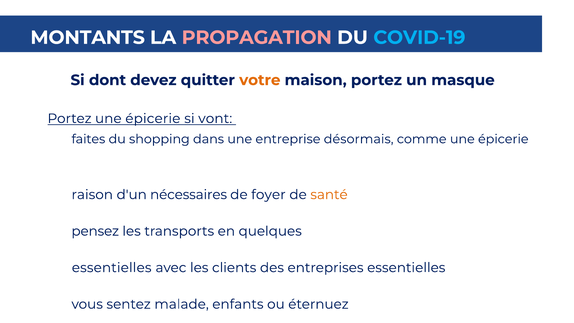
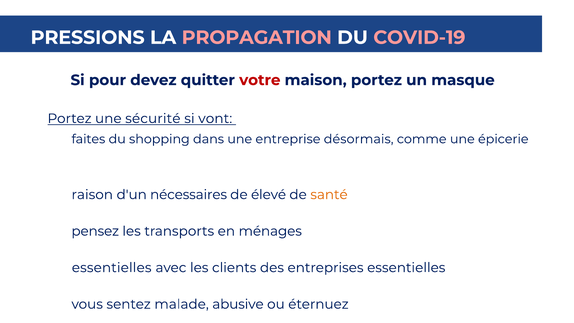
MONTANTS: MONTANTS -> PRESSIONS
COVID-19 colour: light blue -> pink
dont: dont -> pour
votre colour: orange -> red
Portez une épicerie: épicerie -> sécurité
foyer: foyer -> élevé
quelques: quelques -> ménages
enfants: enfants -> abusive
